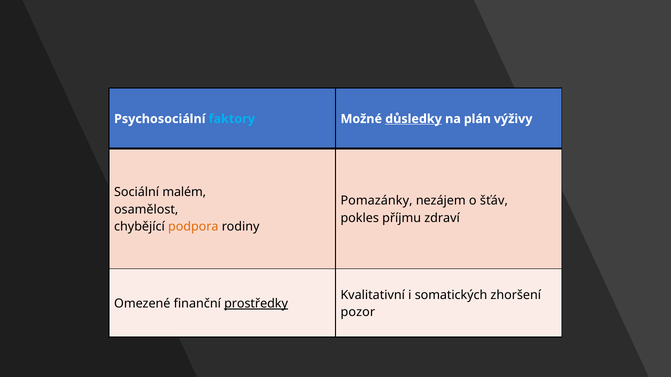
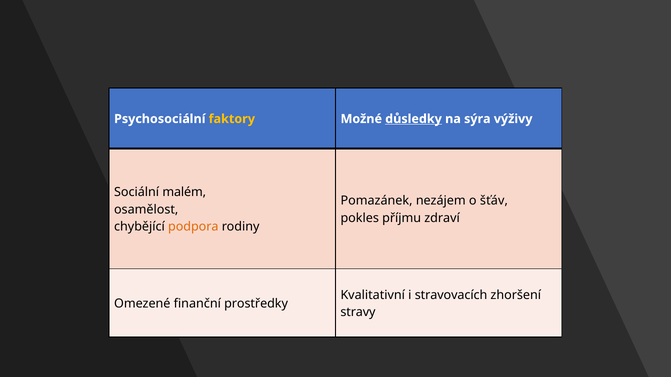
faktory colour: light blue -> yellow
plán: plán -> sýra
Pomazánky: Pomazánky -> Pomazánek
somatických: somatických -> stravovacích
prostředky underline: present -> none
pozor: pozor -> stravy
